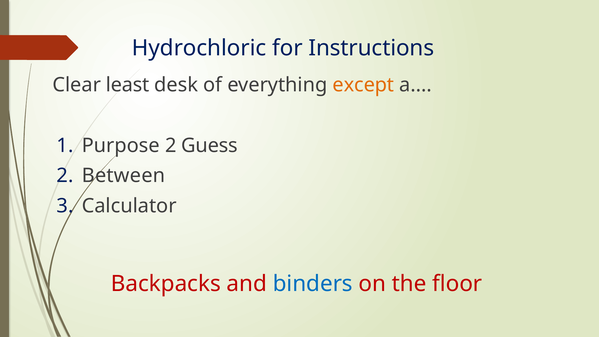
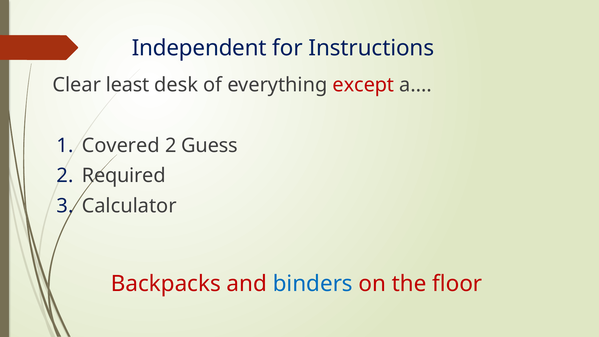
Hydrochloric: Hydrochloric -> Independent
except colour: orange -> red
Purpose: Purpose -> Covered
Between: Between -> Required
